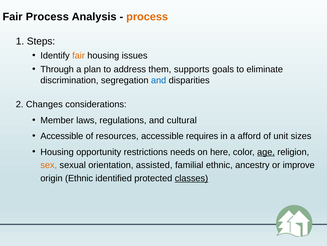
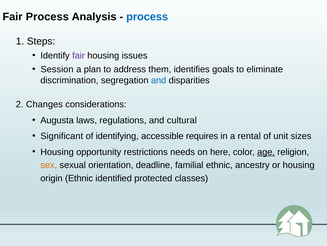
process at (147, 17) colour: orange -> blue
fair at (79, 55) colour: orange -> purple
Through: Through -> Session
supports: supports -> identifies
Member: Member -> Augusta
Accessible at (62, 136): Accessible -> Significant
resources: resources -> identifying
afford: afford -> rental
assisted: assisted -> deadline
or improve: improve -> housing
classes underline: present -> none
